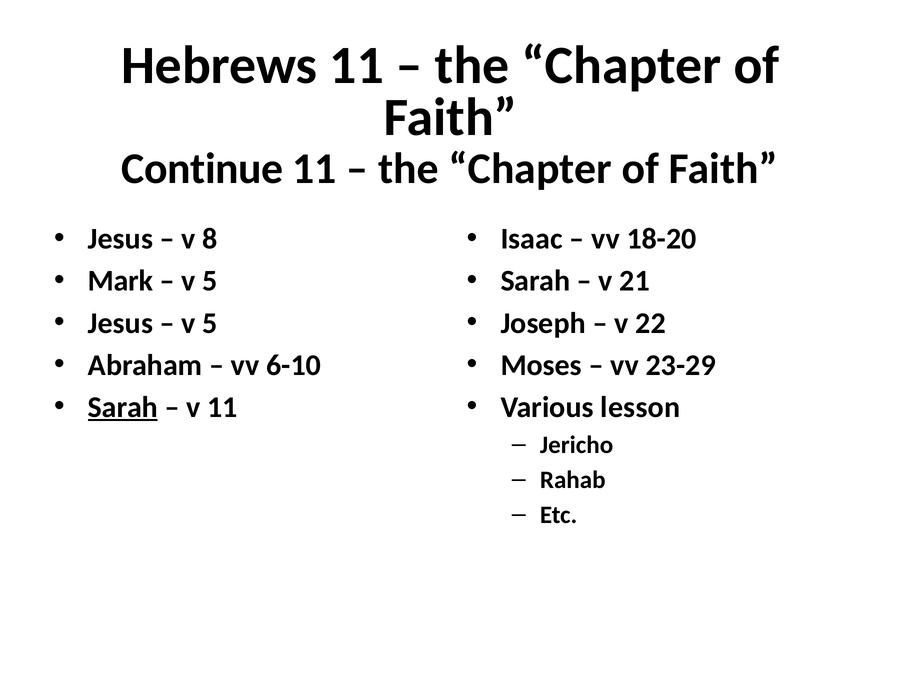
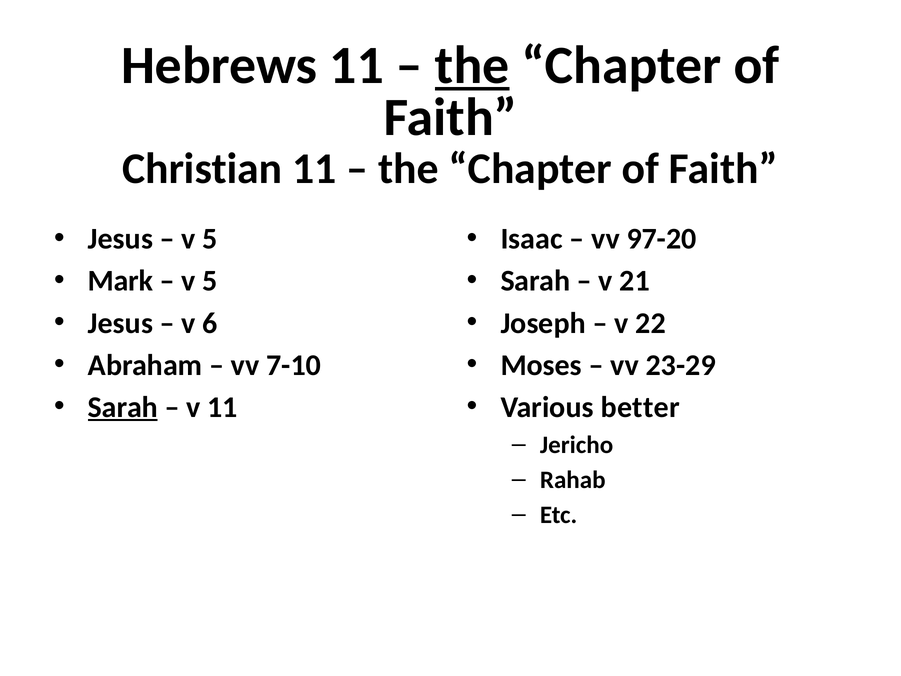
the at (472, 66) underline: none -> present
Continue: Continue -> Christian
8 at (210, 239): 8 -> 5
18-20: 18-20 -> 97-20
5 at (210, 323): 5 -> 6
6-10: 6-10 -> 7-10
lesson: lesson -> better
